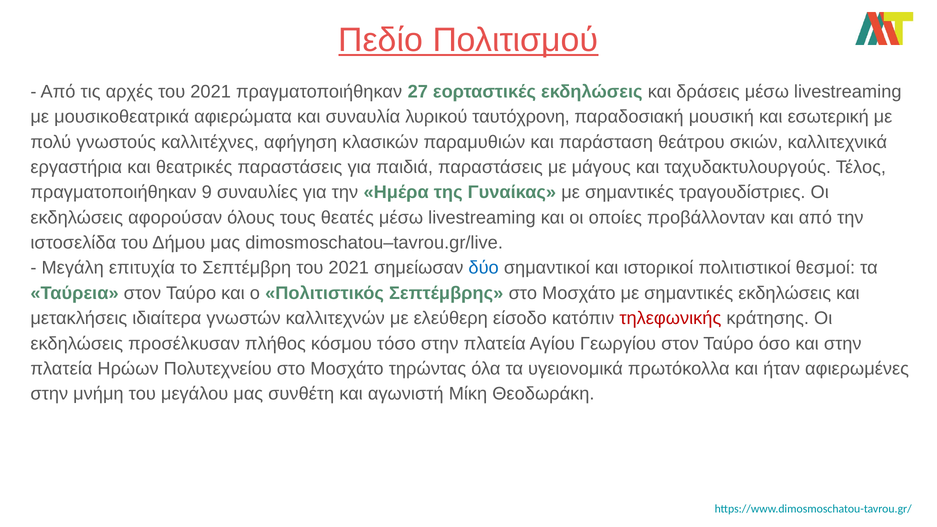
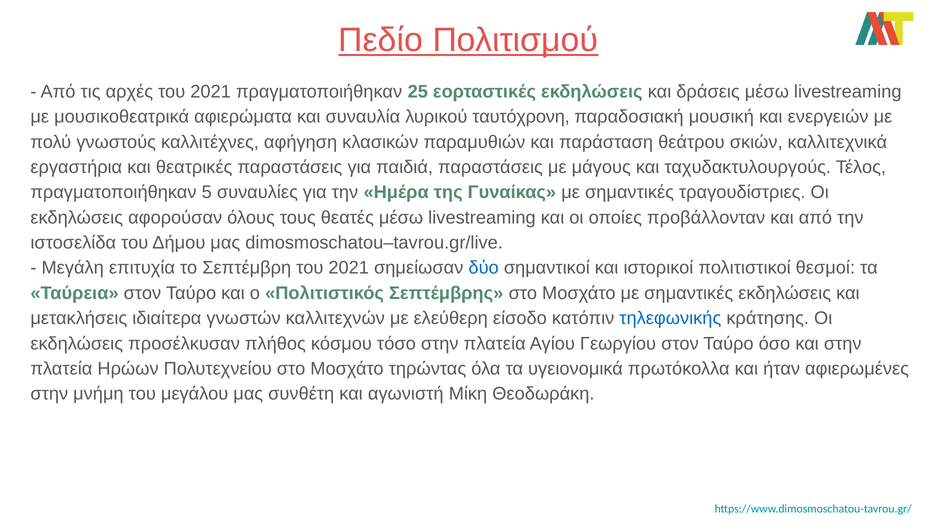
27: 27 -> 25
εσωτερική: εσωτερική -> ενεργειών
9: 9 -> 5
τηλεφωνικής colour: red -> blue
